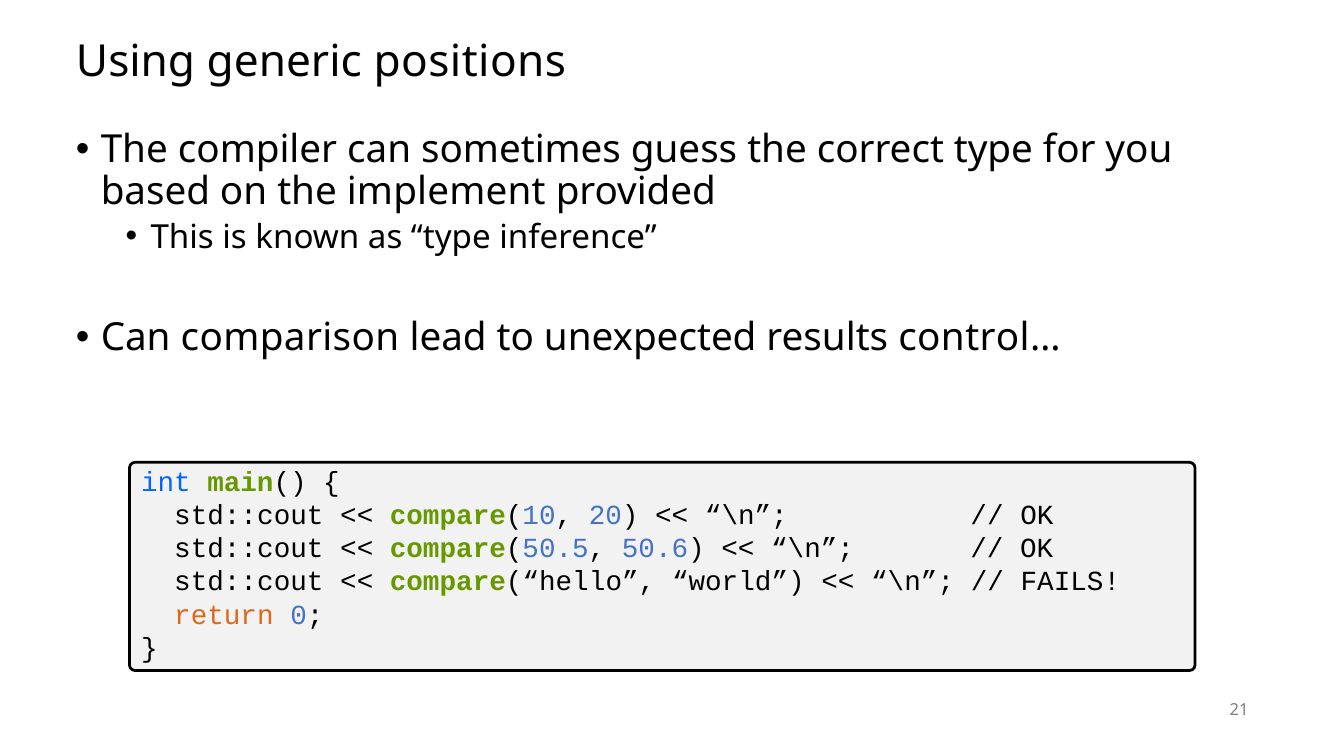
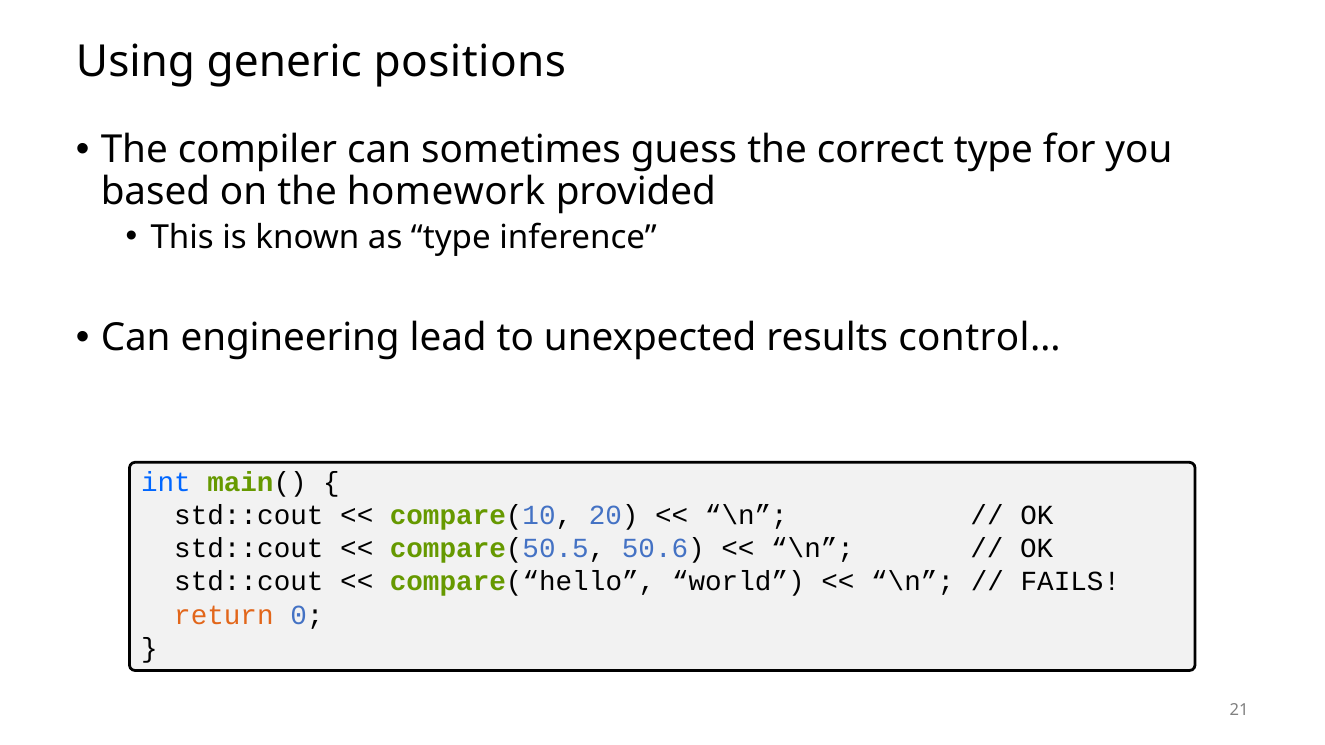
implement: implement -> homework
comparison: comparison -> engineering
